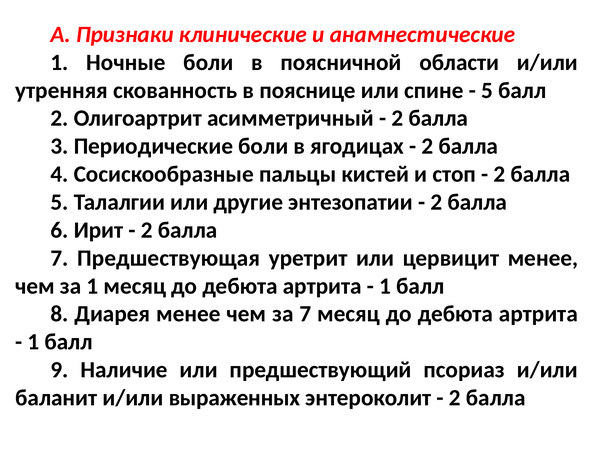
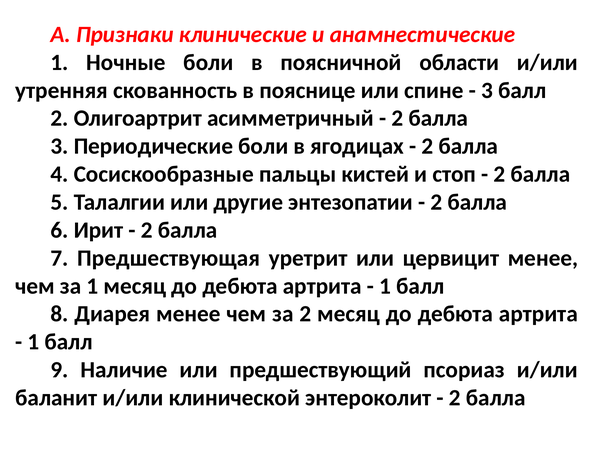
5 at (487, 90): 5 -> 3
за 7: 7 -> 2
выраженных: выраженных -> клинической
